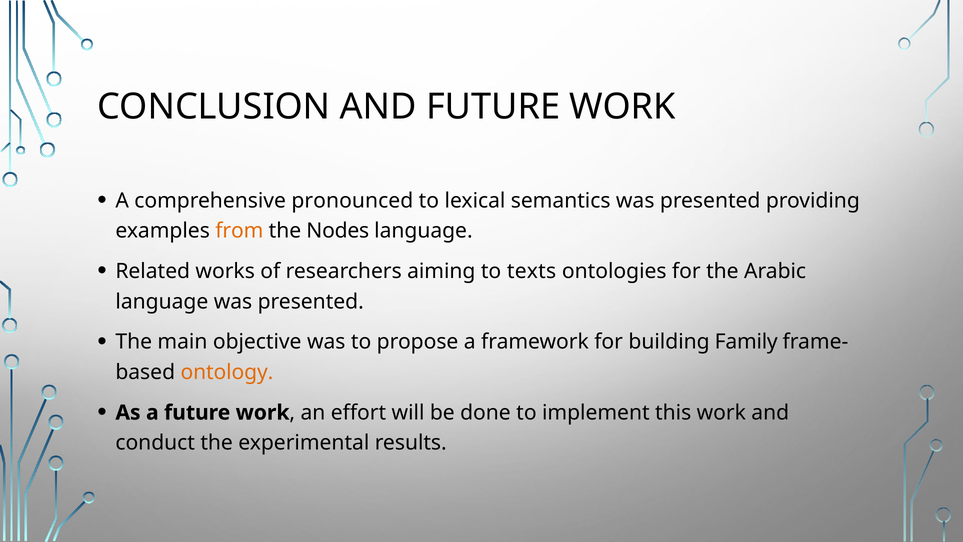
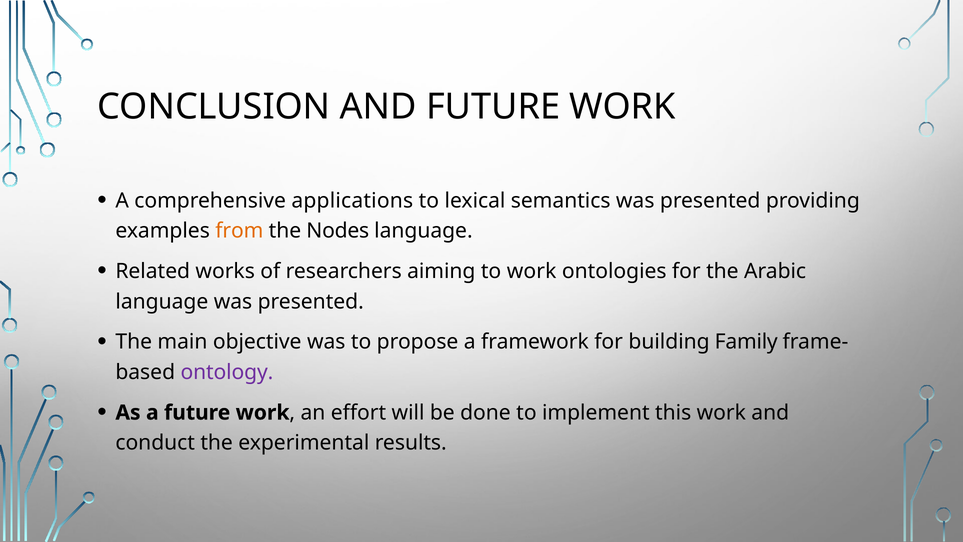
pronounced: pronounced -> applications
to texts: texts -> work
ontology colour: orange -> purple
